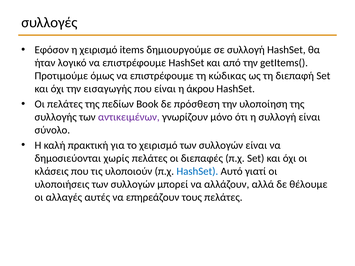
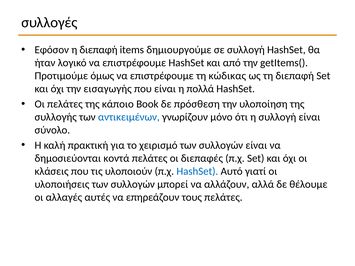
η χειρισμό: χειρισμό -> διεπαφή
άκρου: άκρου -> πολλά
πεδίων: πεδίων -> κάποιο
αντικειμένων colour: purple -> blue
χωρίς: χωρίς -> κοντά
